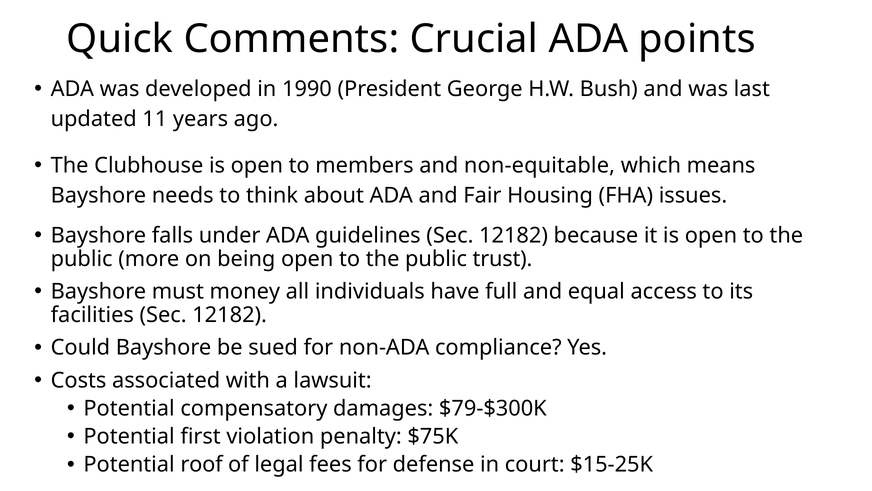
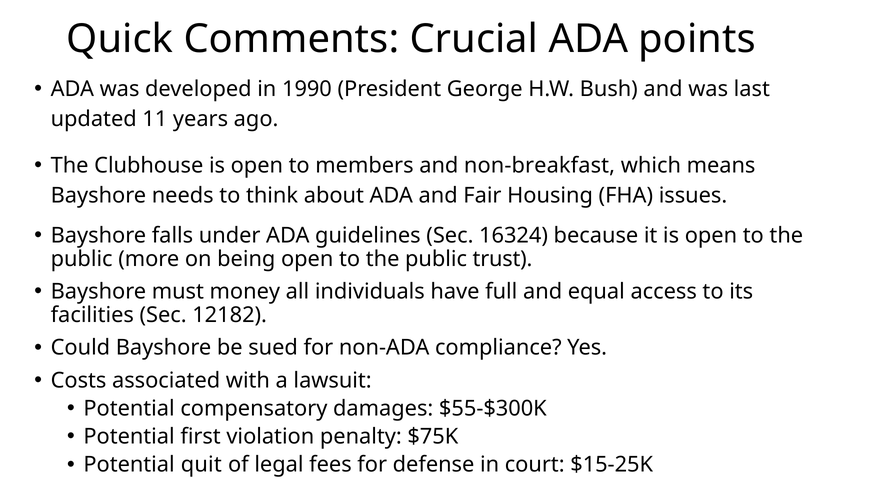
non-equitable: non-equitable -> non-breakfast
guidelines Sec 12182: 12182 -> 16324
$79-$300K: $79-$300K -> $55-$300K
roof: roof -> quit
